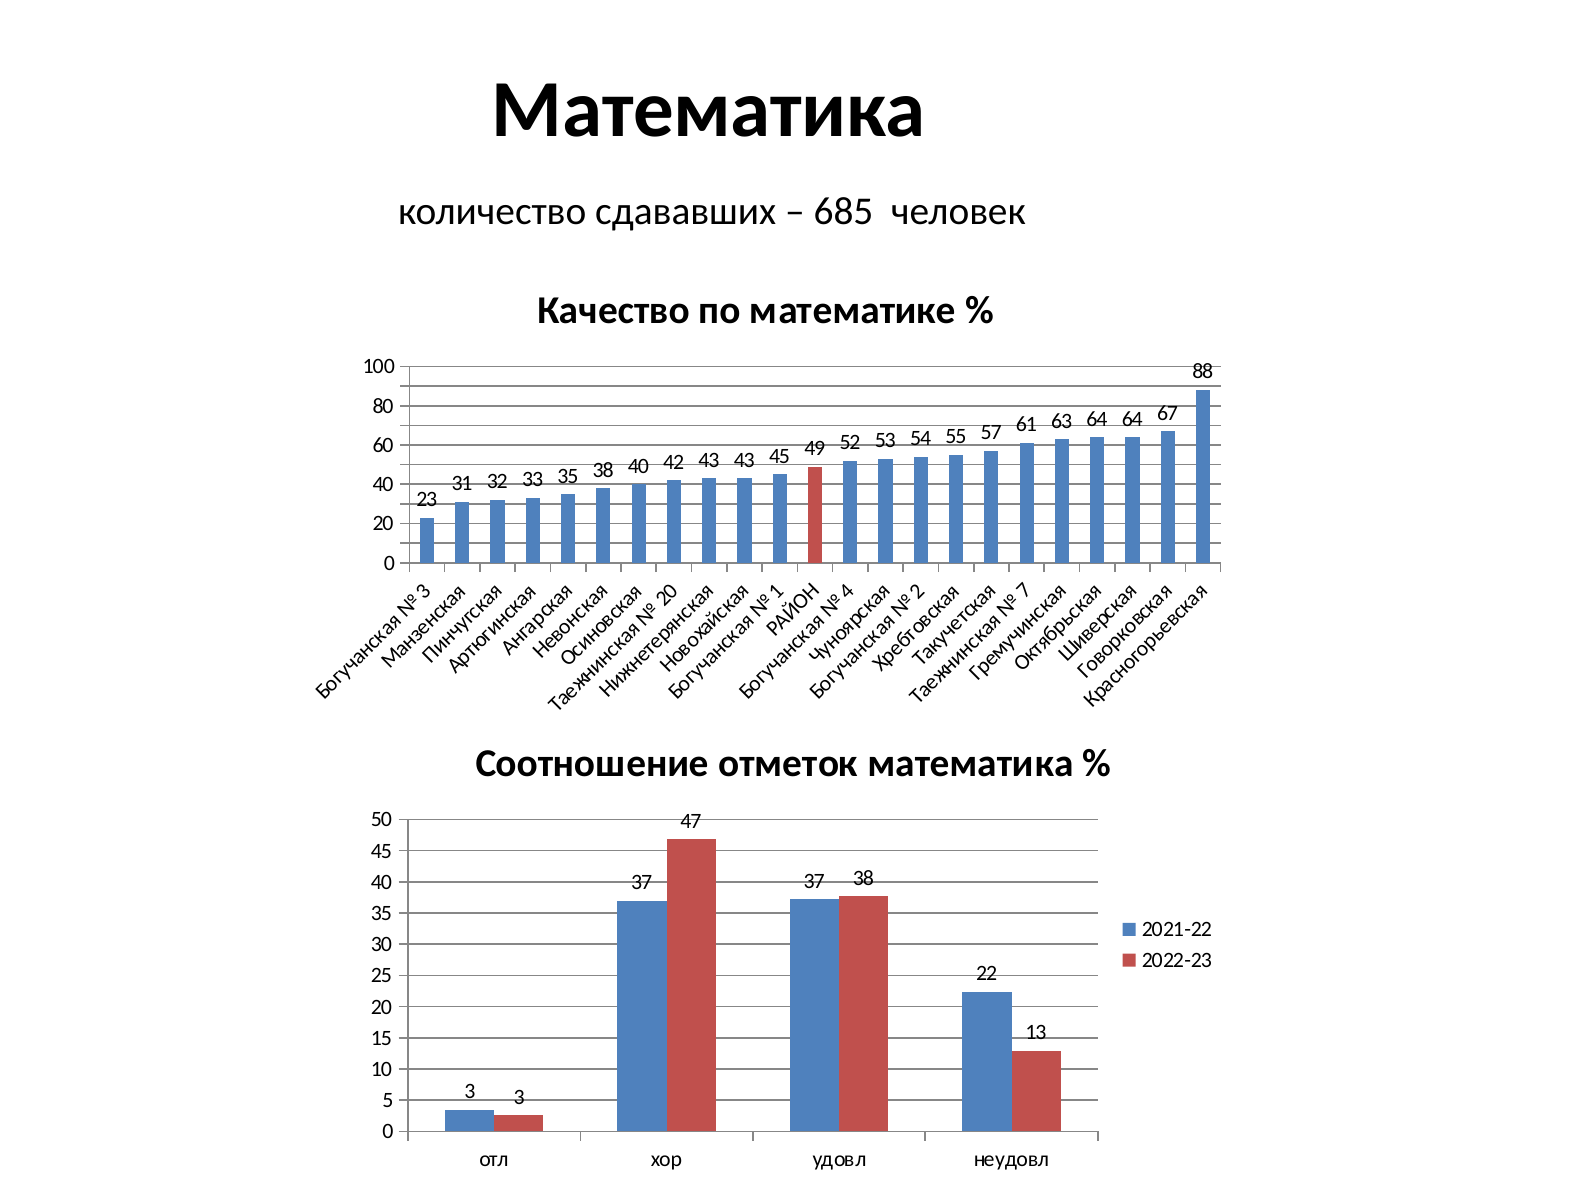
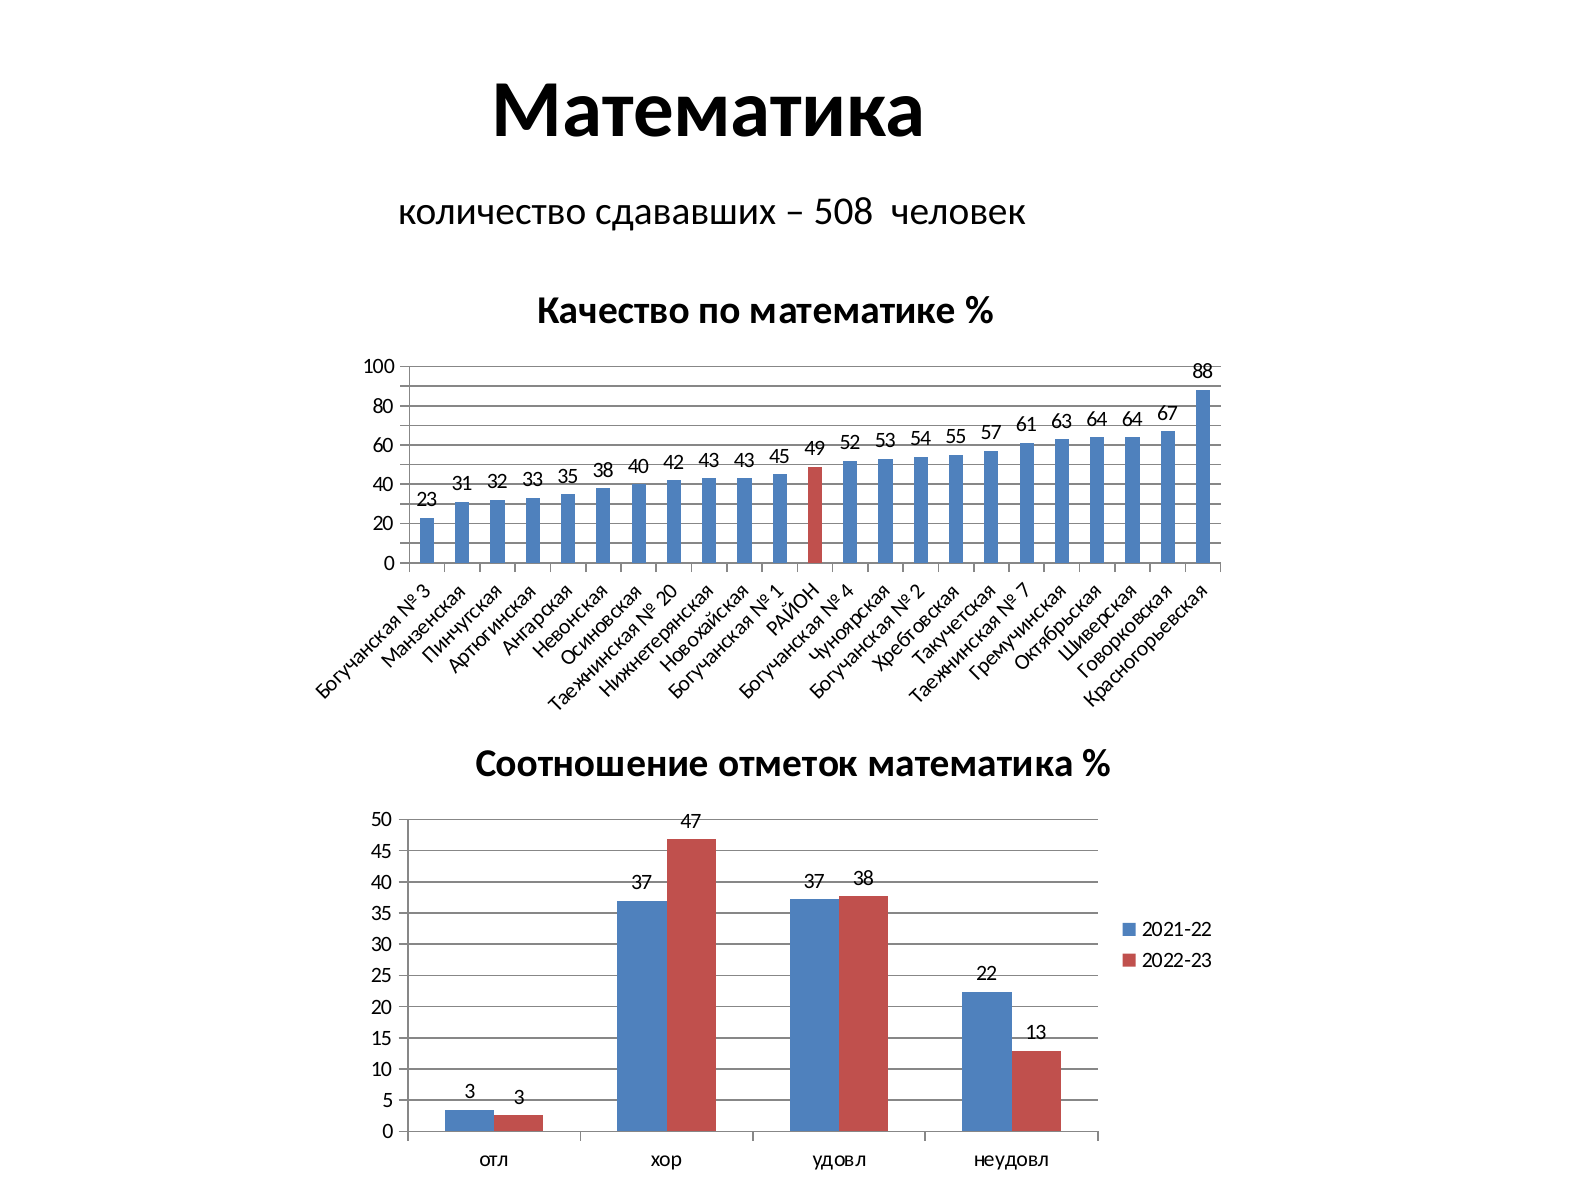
685: 685 -> 508
